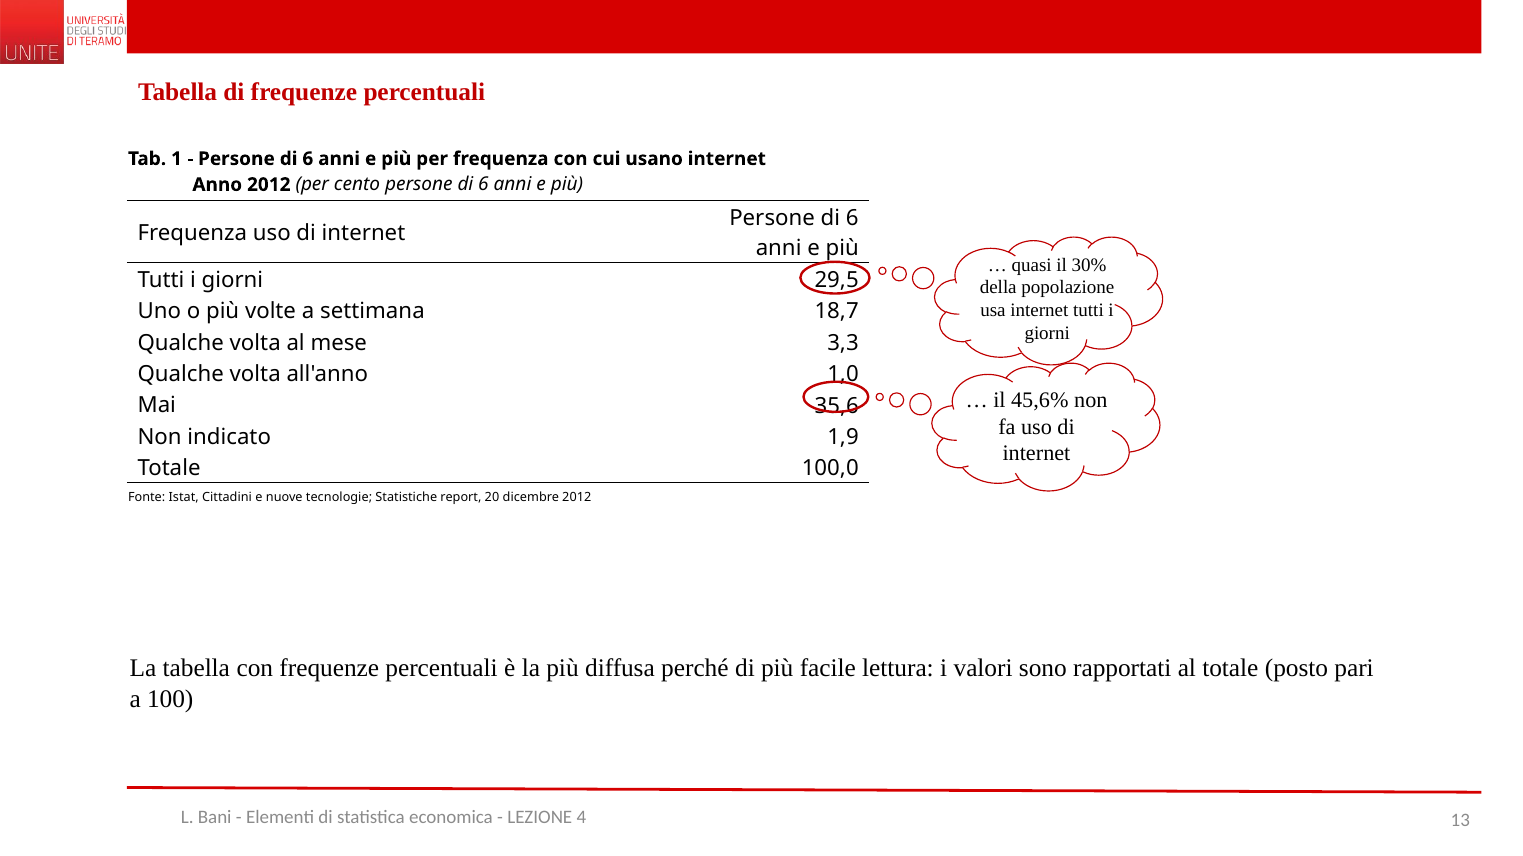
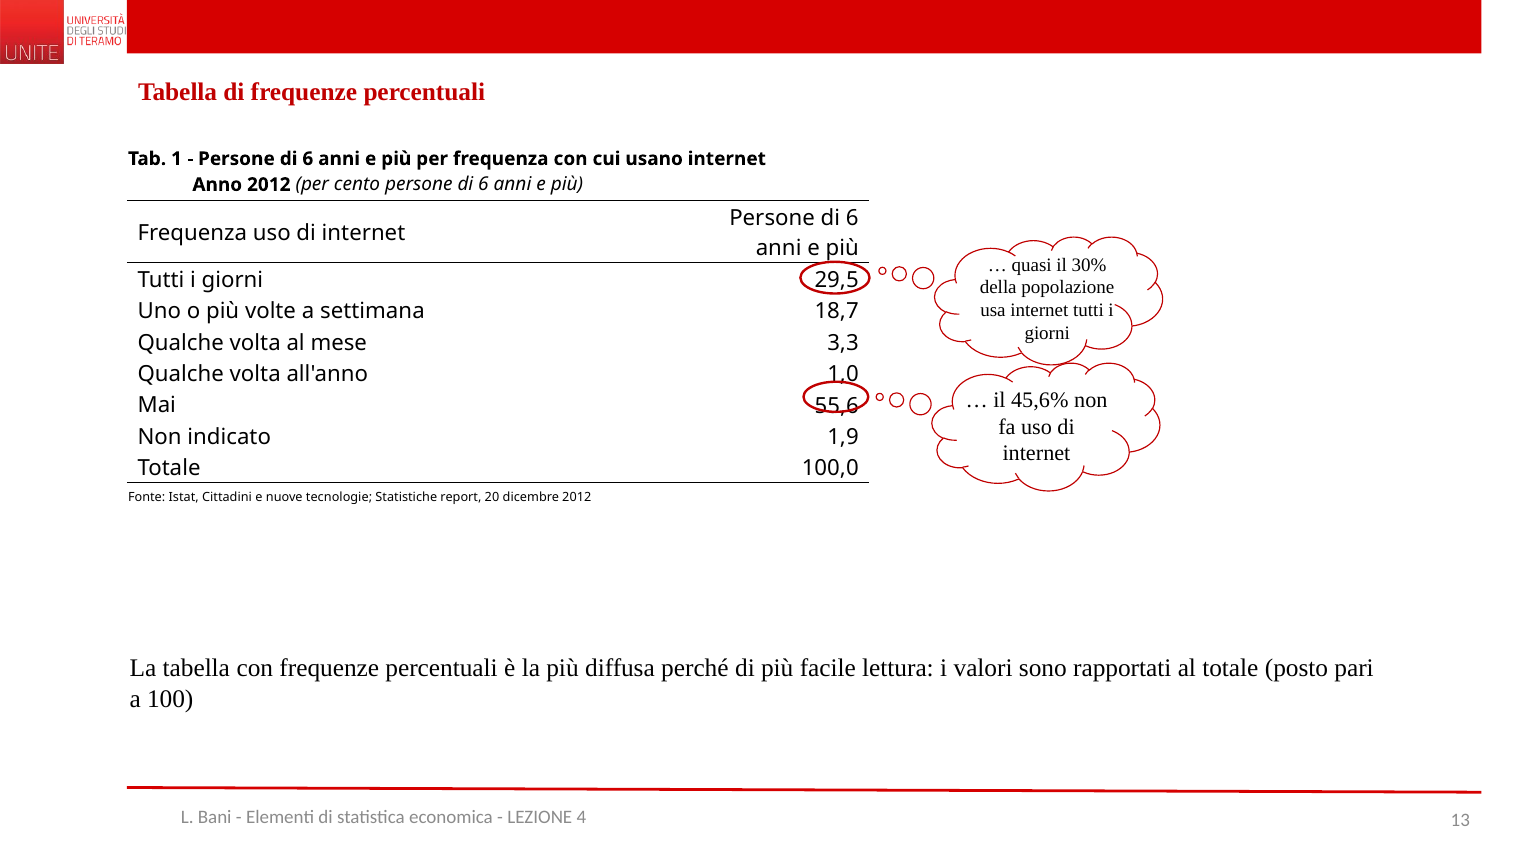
35,6: 35,6 -> 55,6
